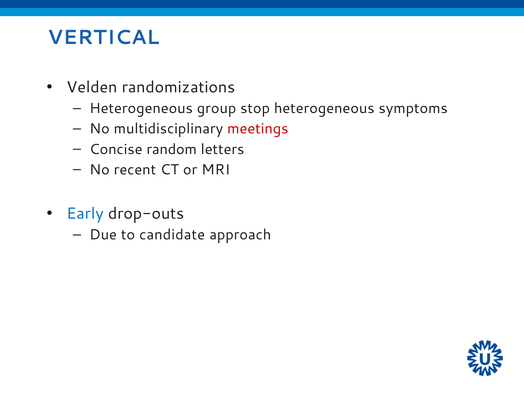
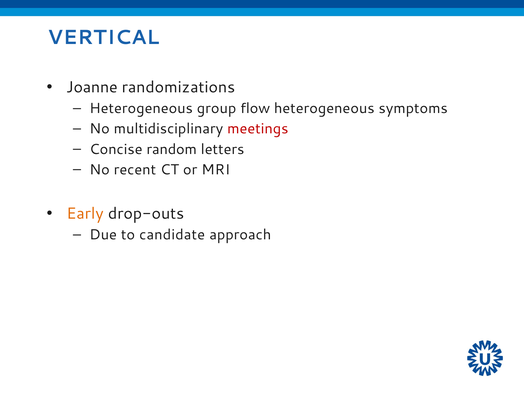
Velden: Velden -> Joanne
stop: stop -> flow
Early colour: blue -> orange
